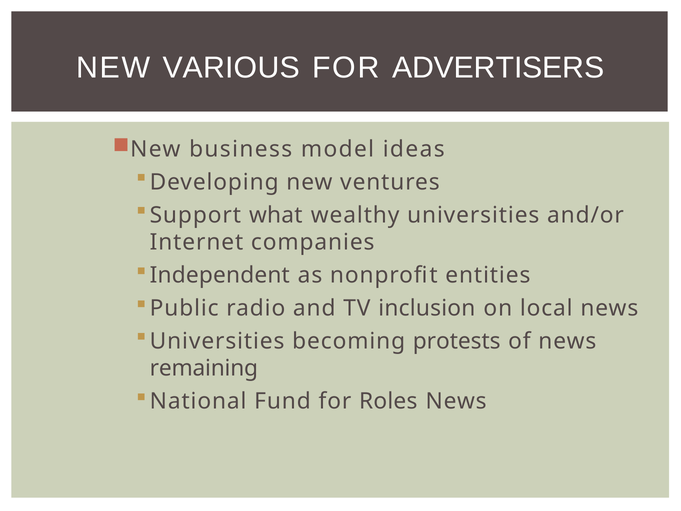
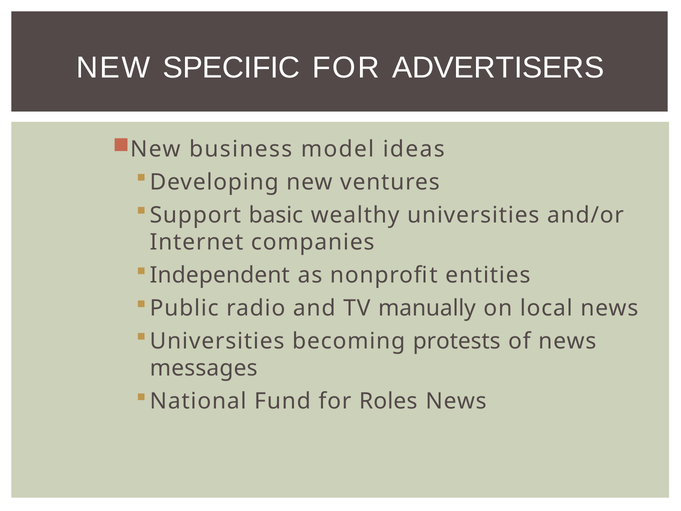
VARIOUS: VARIOUS -> SPECIFIC
what: what -> basic
inclusion: inclusion -> manually
remaining: remaining -> messages
